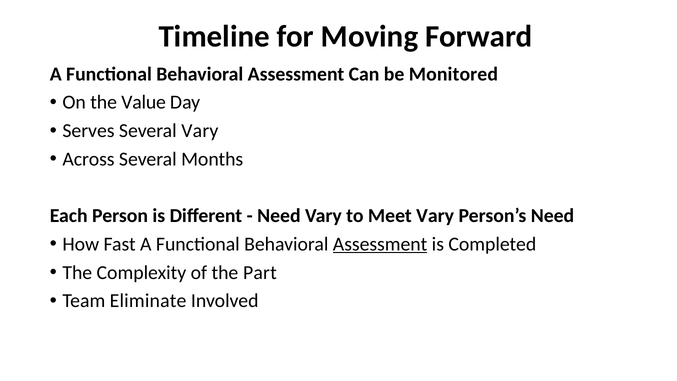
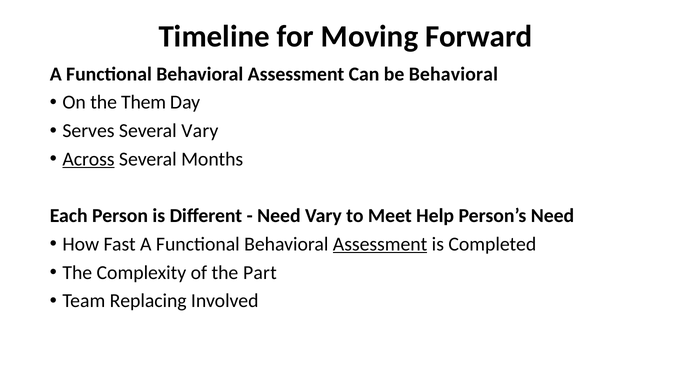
be Monitored: Monitored -> Behavioral
Value: Value -> Them
Across underline: none -> present
Meet Vary: Vary -> Help
Eliminate: Eliminate -> Replacing
